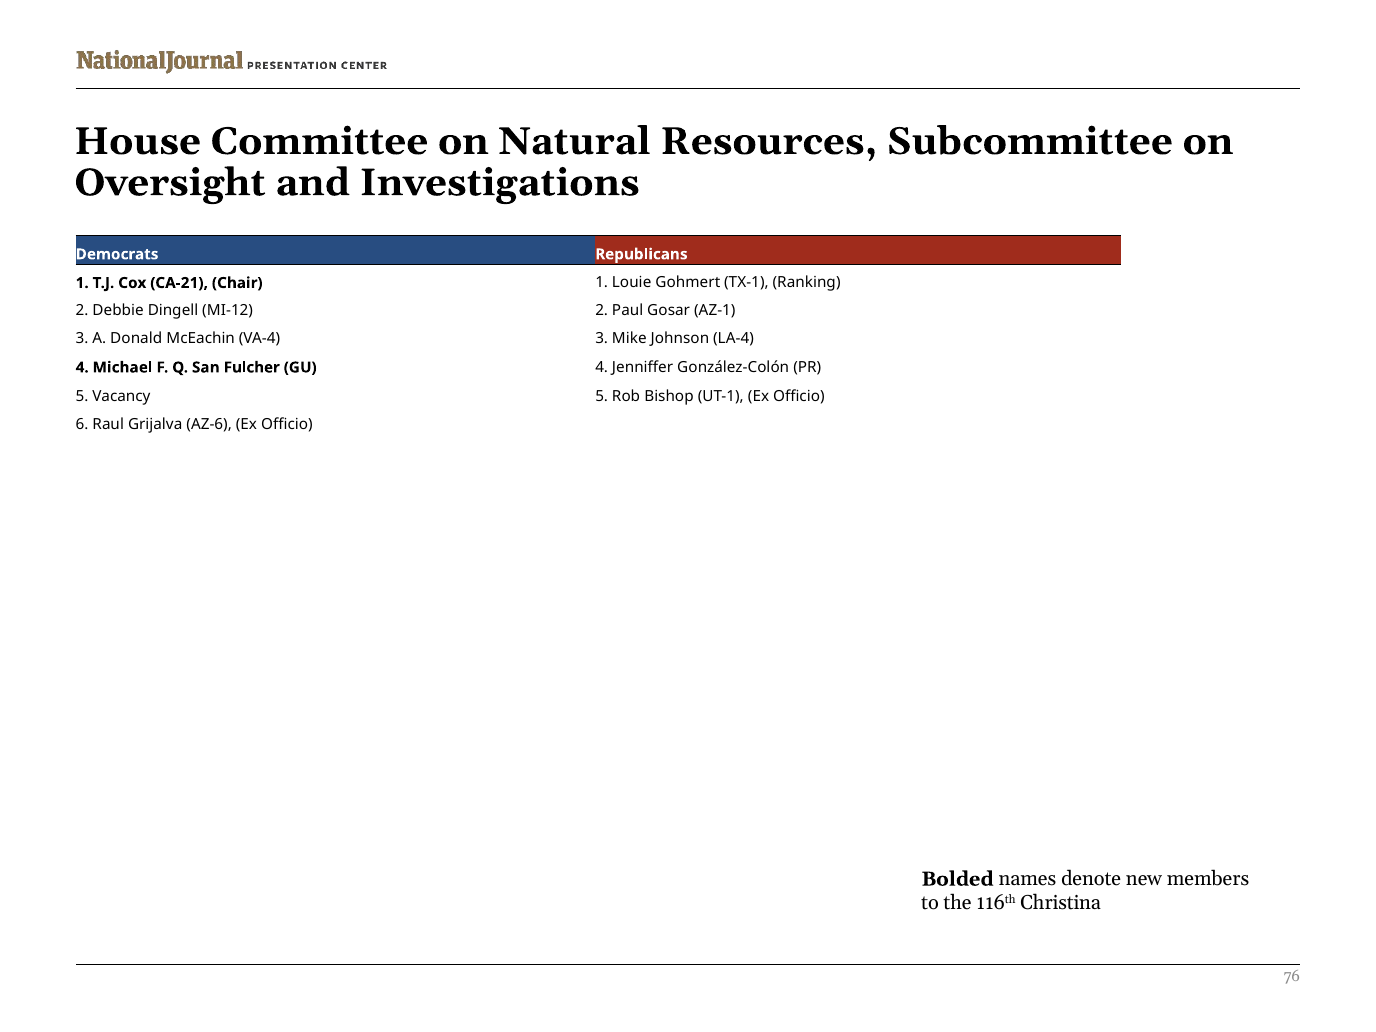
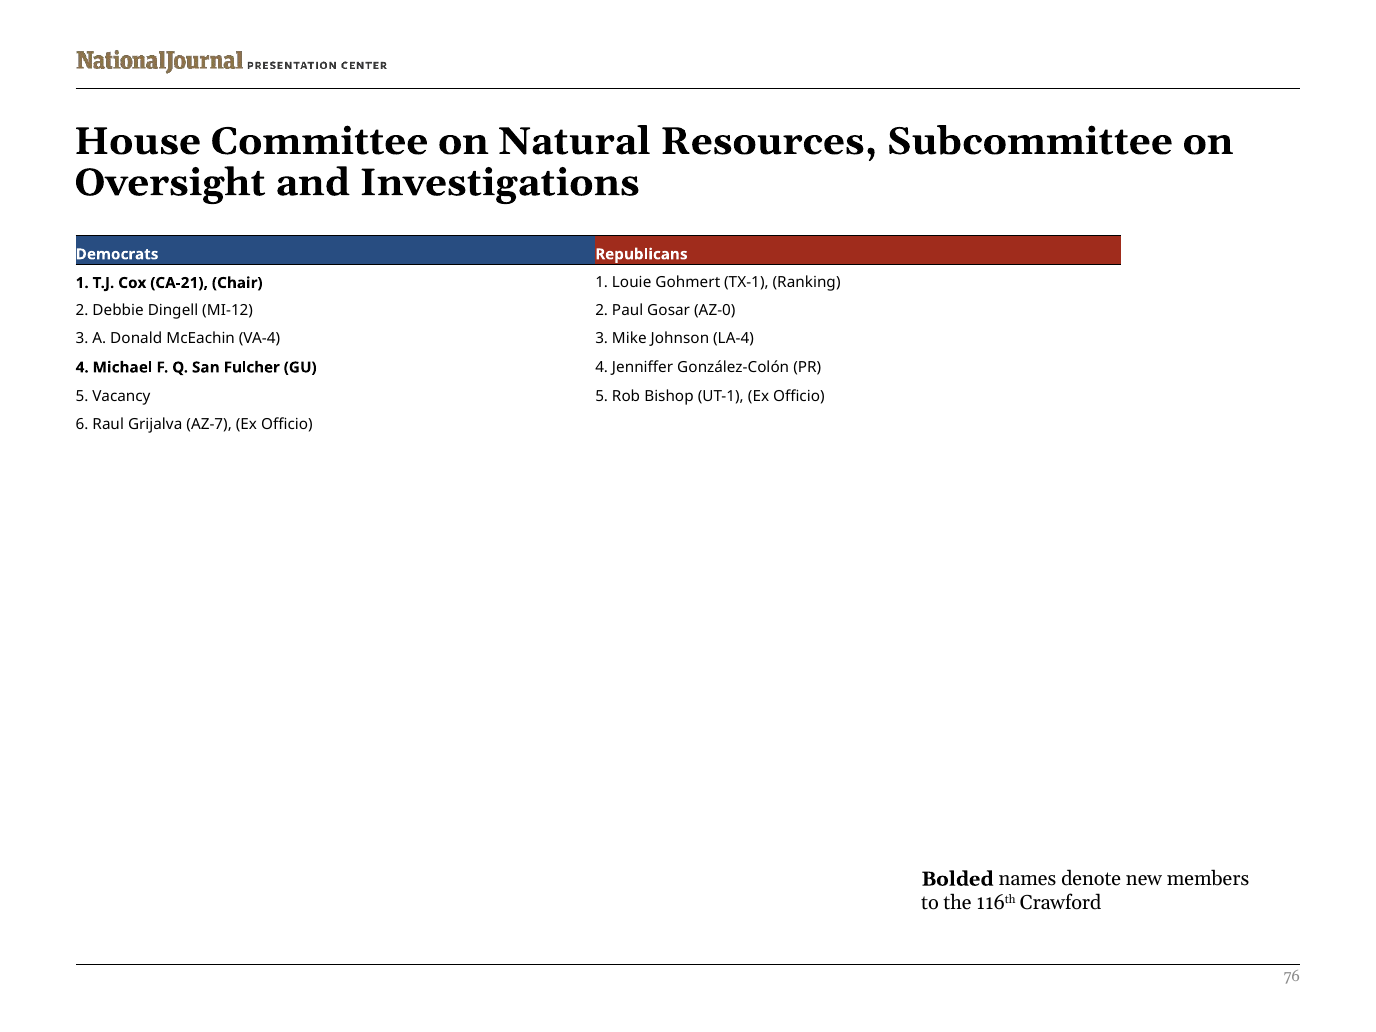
AZ-1: AZ-1 -> AZ-0
AZ-6: AZ-6 -> AZ-7
Christina: Christina -> Crawford
